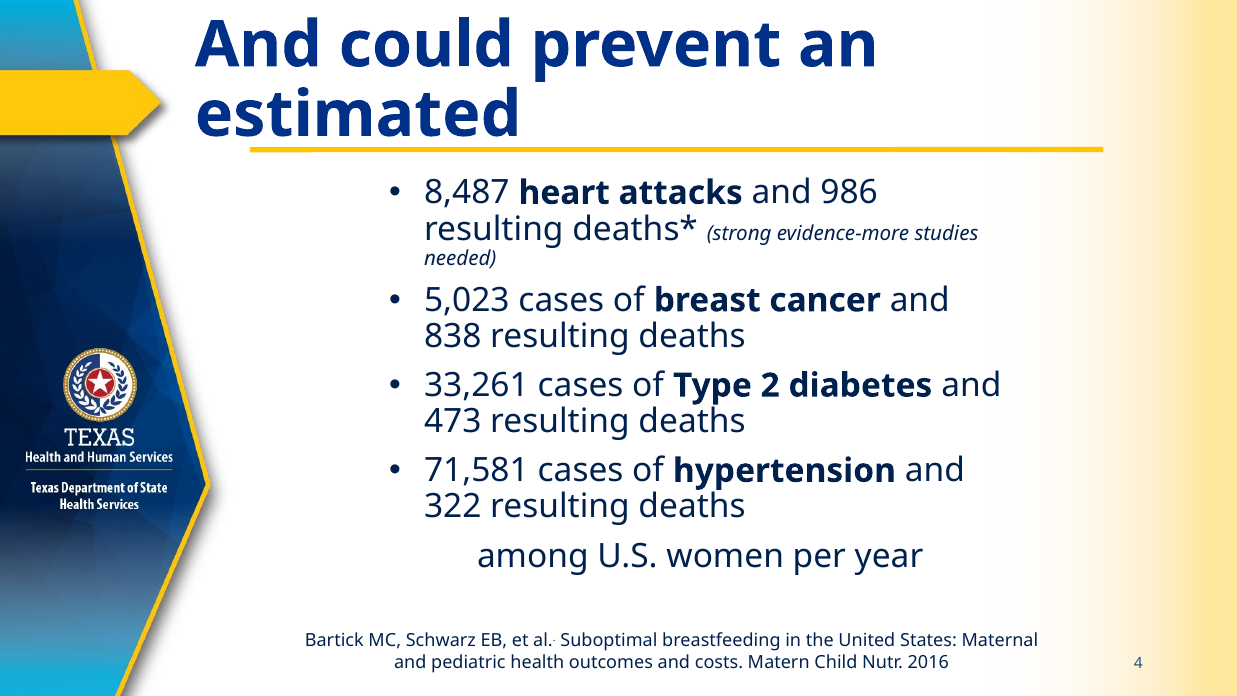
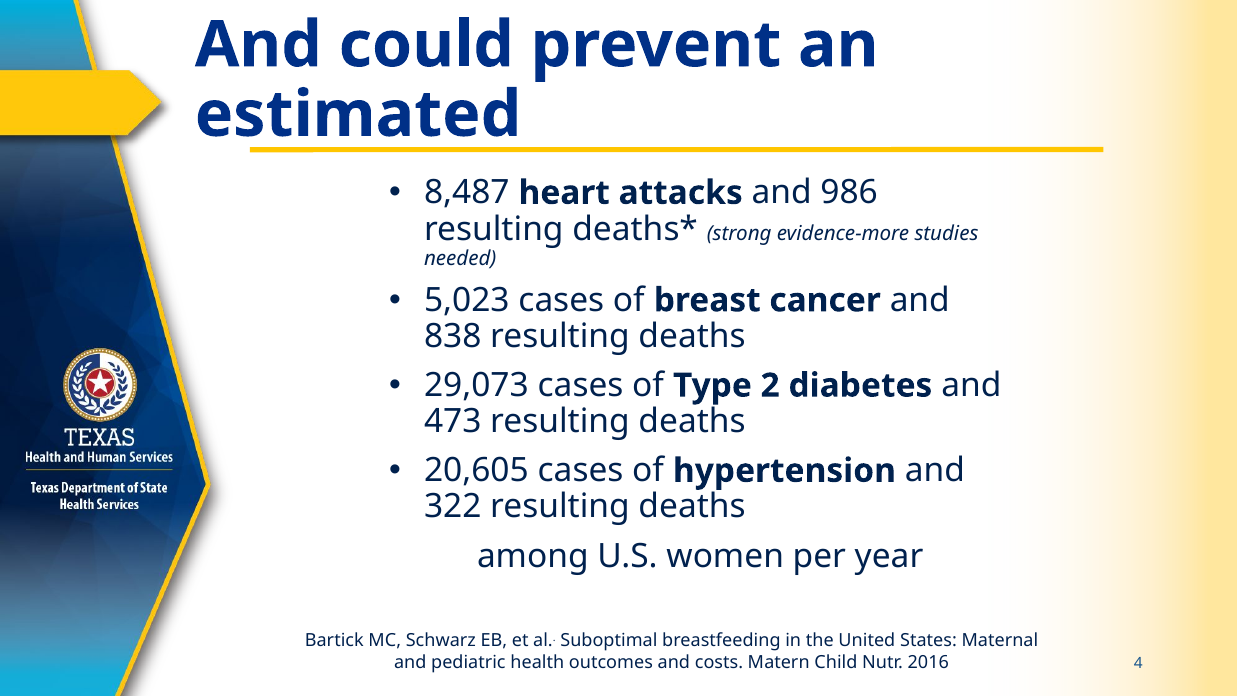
33,261: 33,261 -> 29,073
71,581: 71,581 -> 20,605
